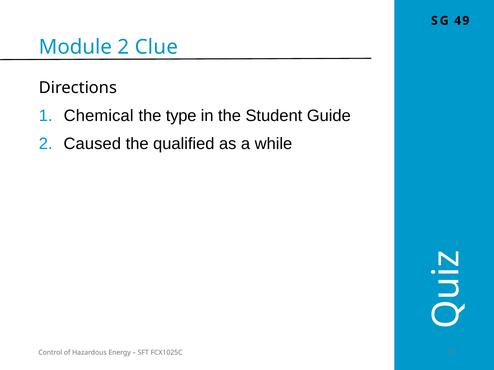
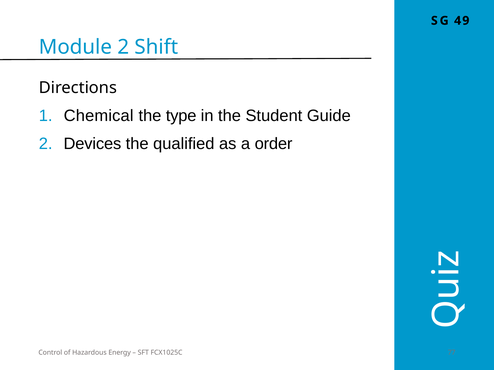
Clue: Clue -> Shift
Caused: Caused -> Devices
while: while -> order
